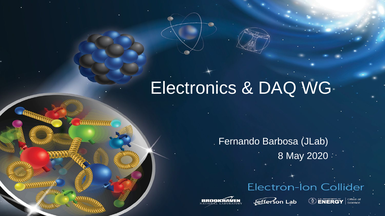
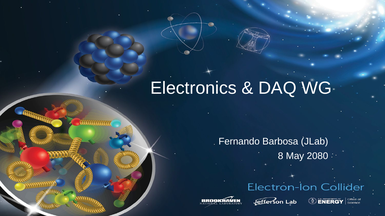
2020: 2020 -> 2080
